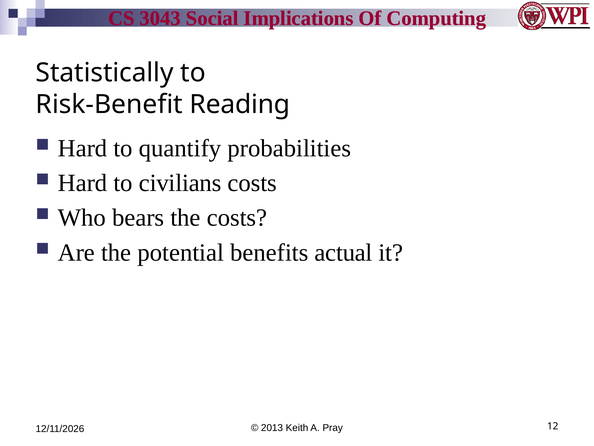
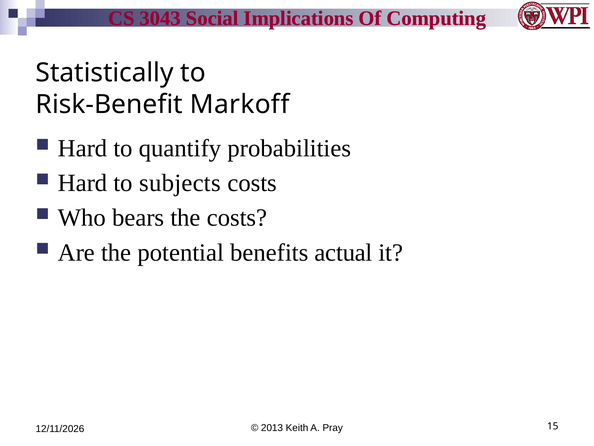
Reading: Reading -> Markoff
civilians: civilians -> subjects
12: 12 -> 15
